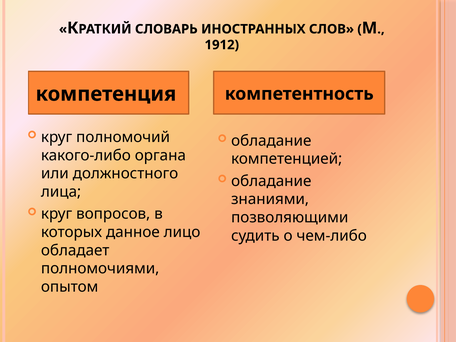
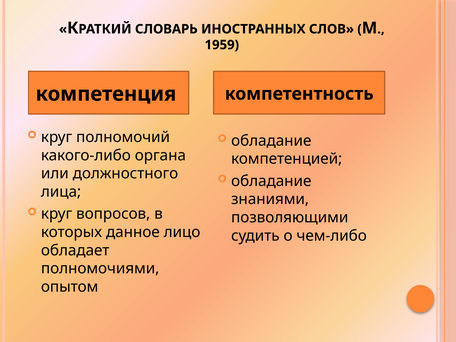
1912: 1912 -> 1959
